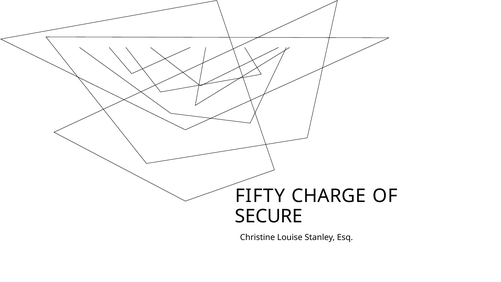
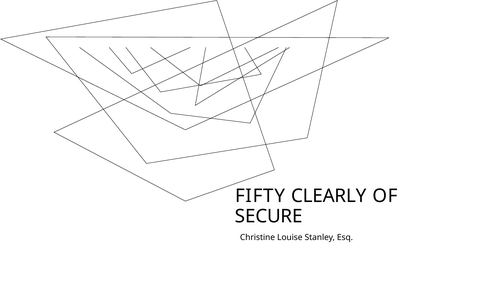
CHARGE: CHARGE -> CLEARLY
